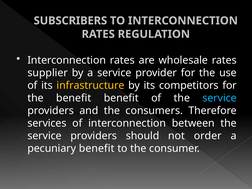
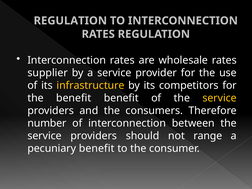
SUBSCRIBERS at (70, 21): SUBSCRIBERS -> REGULATION
service at (220, 98) colour: light blue -> yellow
services: services -> number
order: order -> range
